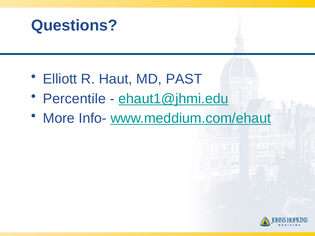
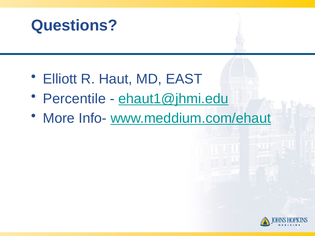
PAST: PAST -> EAST
